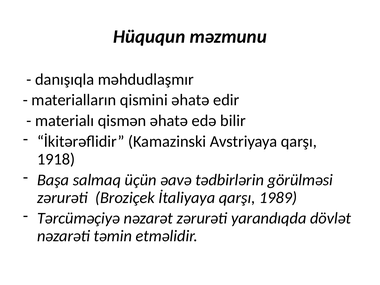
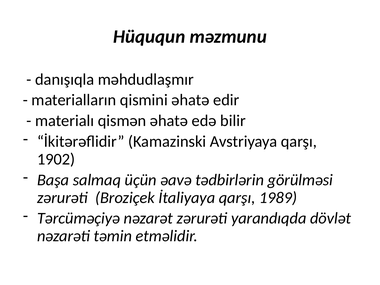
1918: 1918 -> 1902
